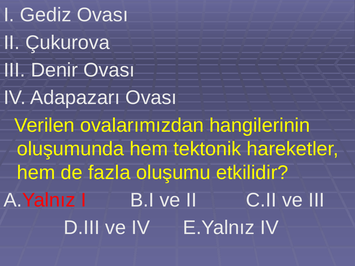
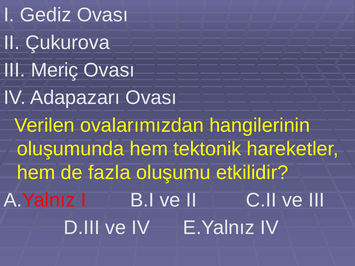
Denir: Denir -> Meriç
